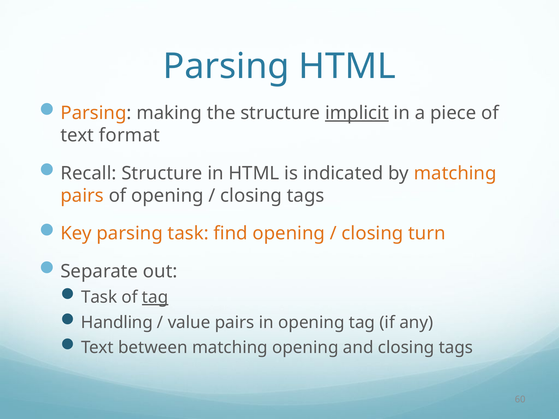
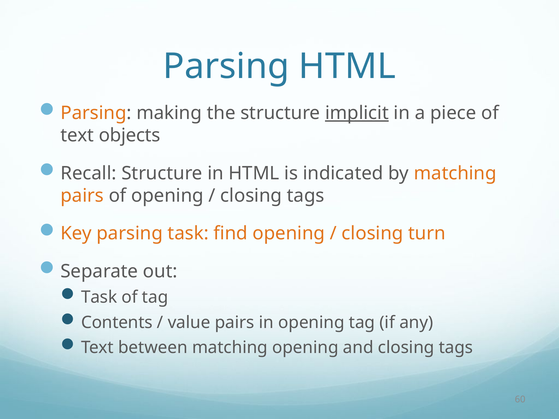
format: format -> objects
tag at (155, 298) underline: present -> none
Handling: Handling -> Contents
